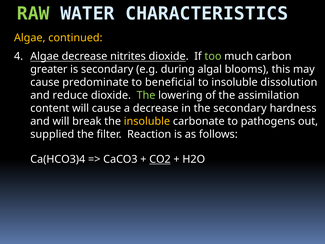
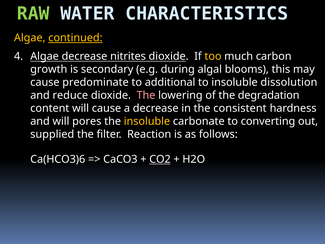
continued underline: none -> present
too colour: light green -> yellow
greater: greater -> growth
beneficial: beneficial -> additional
The at (146, 95) colour: light green -> pink
assimilation: assimilation -> degradation
the secondary: secondary -> consistent
break: break -> pores
pathogens: pathogens -> converting
Ca(HCO3)4: Ca(HCO3)4 -> Ca(HCO3)6
